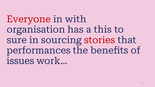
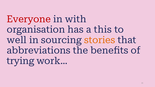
sure: sure -> well
stories colour: red -> orange
performances: performances -> abbreviations
issues: issues -> trying
